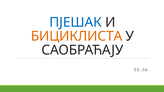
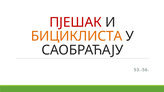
ПЈЕШАК colour: blue -> red
